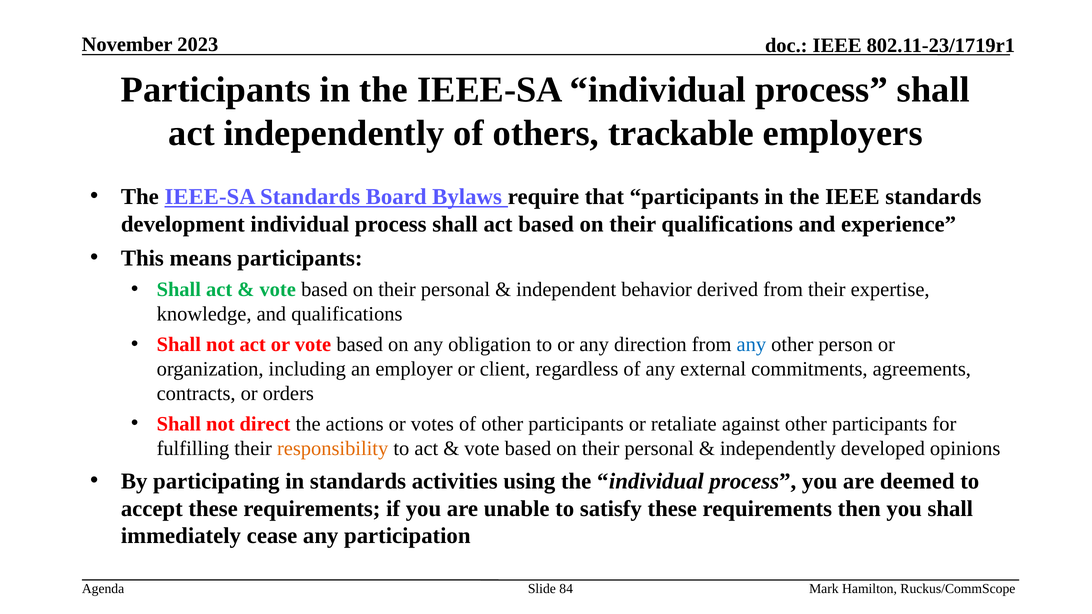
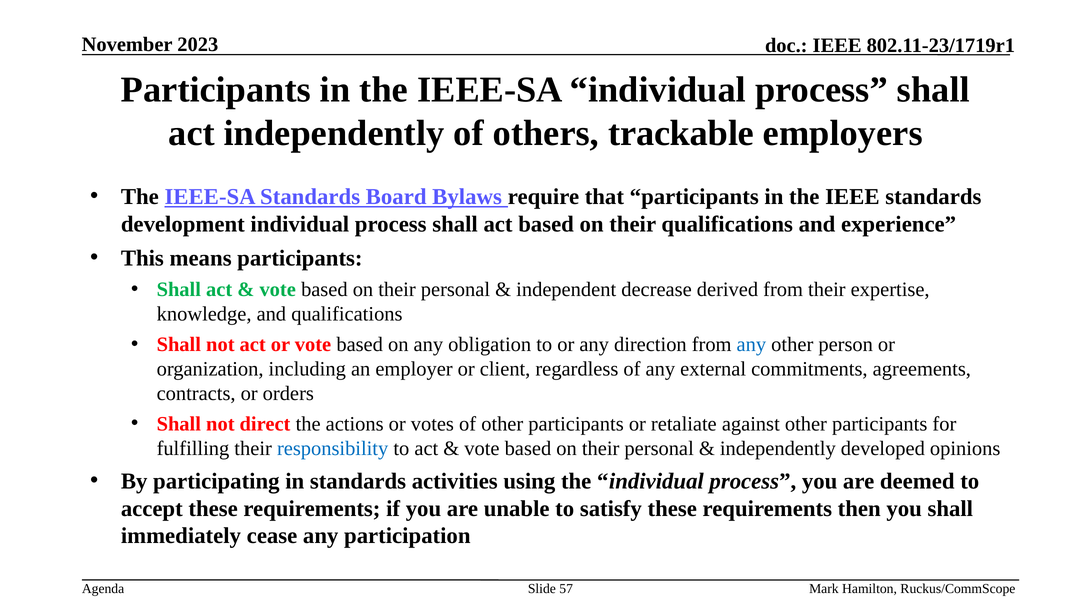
behavior: behavior -> decrease
responsibility colour: orange -> blue
84: 84 -> 57
